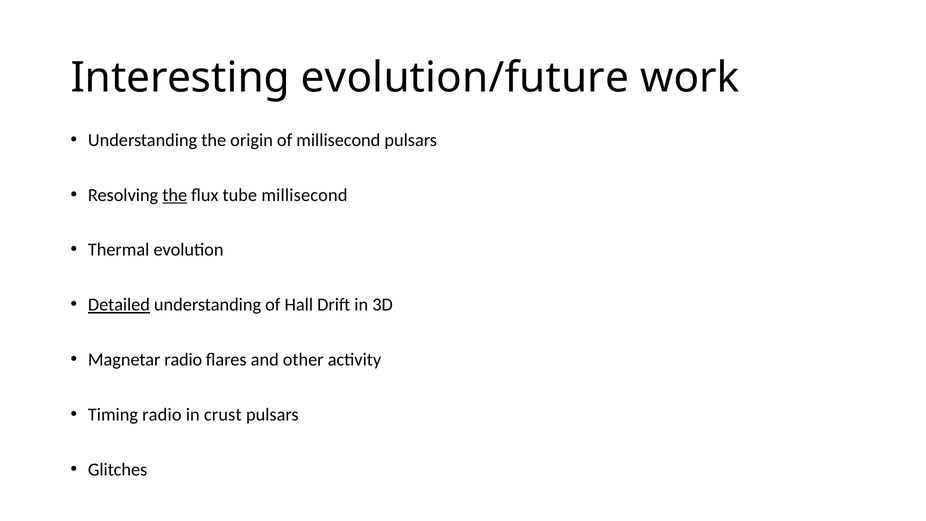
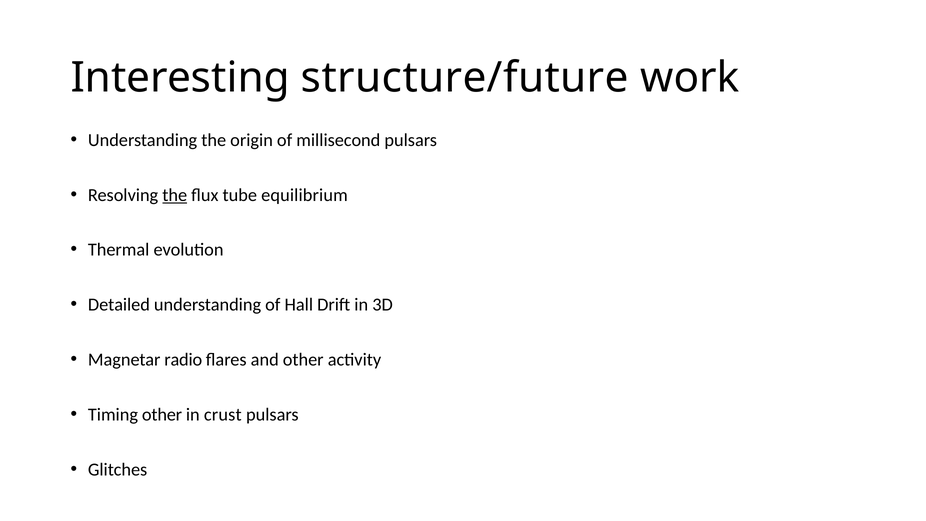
evolution/future: evolution/future -> structure/future
tube millisecond: millisecond -> equilibrium
Detailed underline: present -> none
Timing radio: radio -> other
